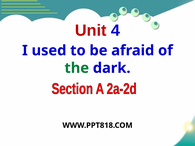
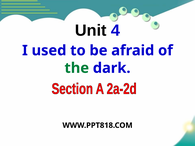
Unit colour: red -> black
